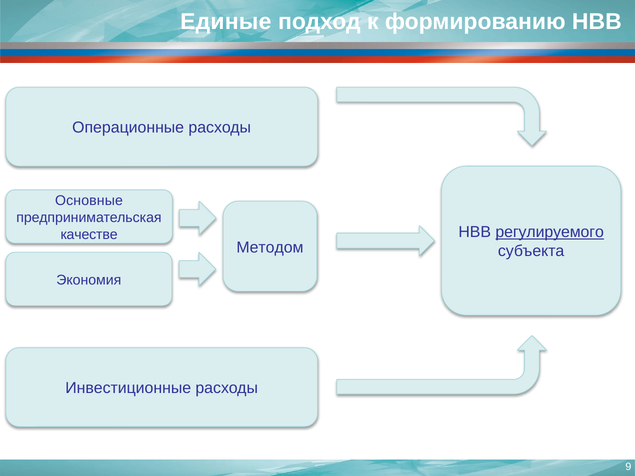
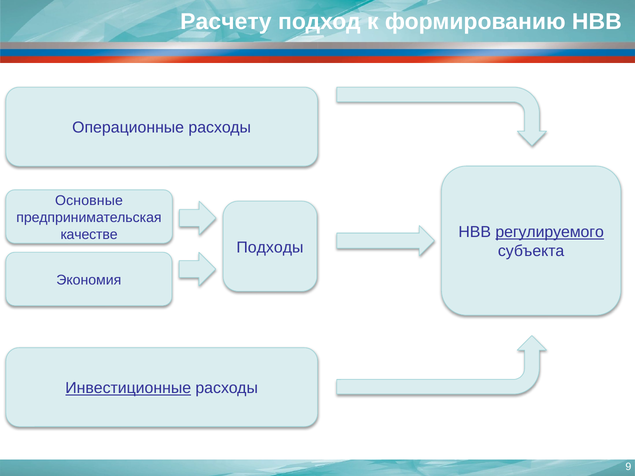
Единые: Единые -> Расчету
Методом: Методом -> Подходы
Инвестиционные underline: none -> present
